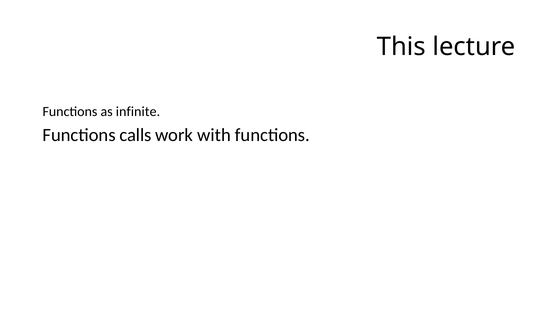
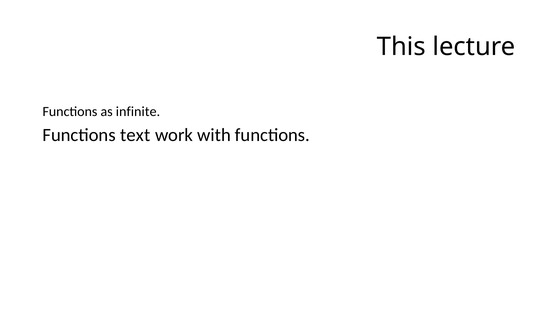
calls: calls -> text
